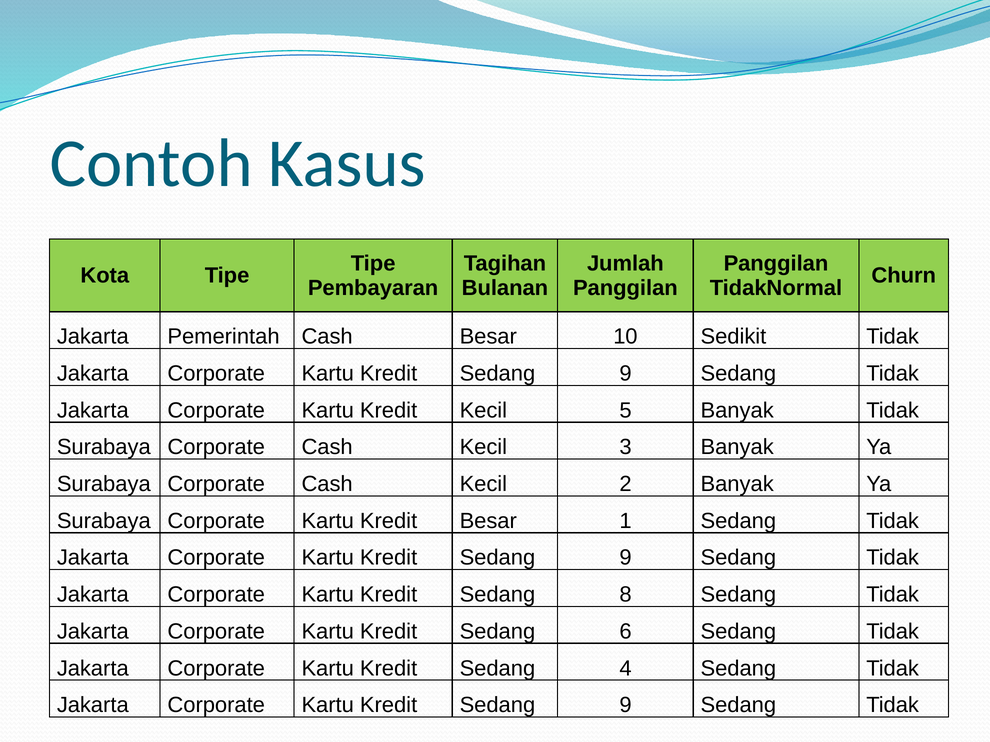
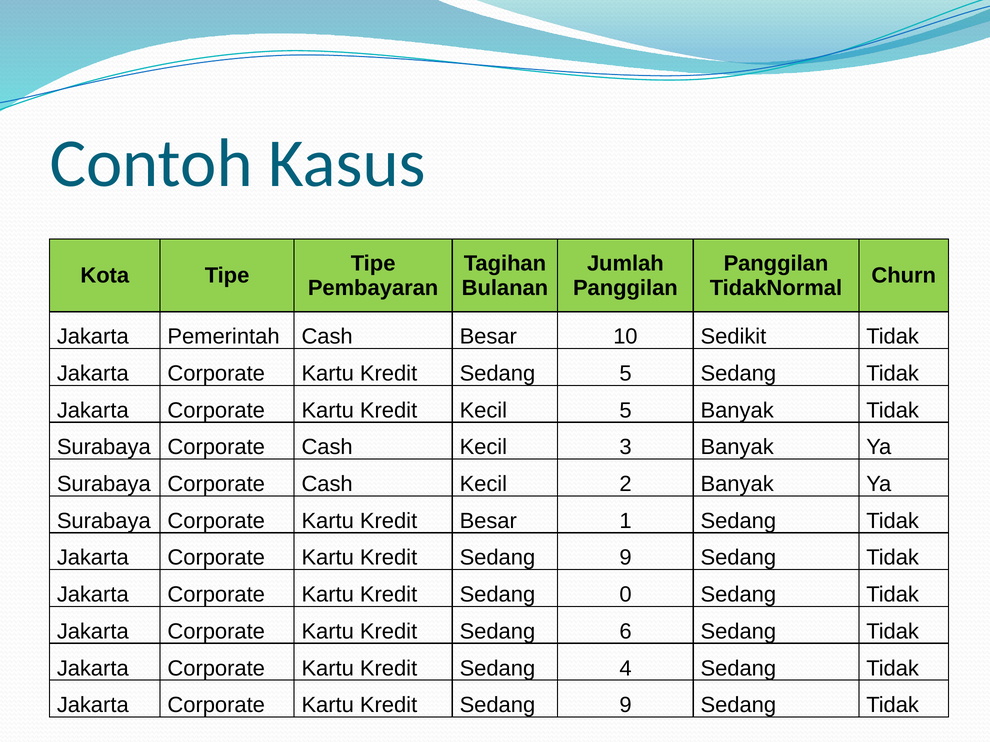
9 at (626, 374): 9 -> 5
8: 8 -> 0
